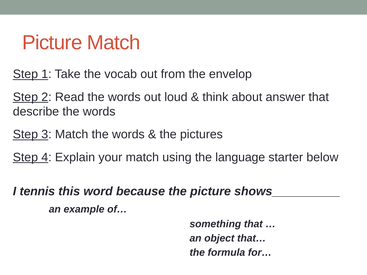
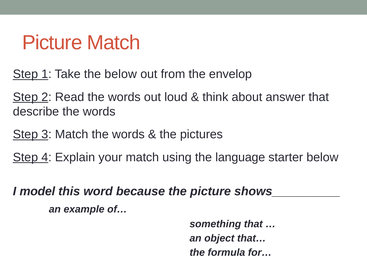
the vocab: vocab -> below
tennis: tennis -> model
